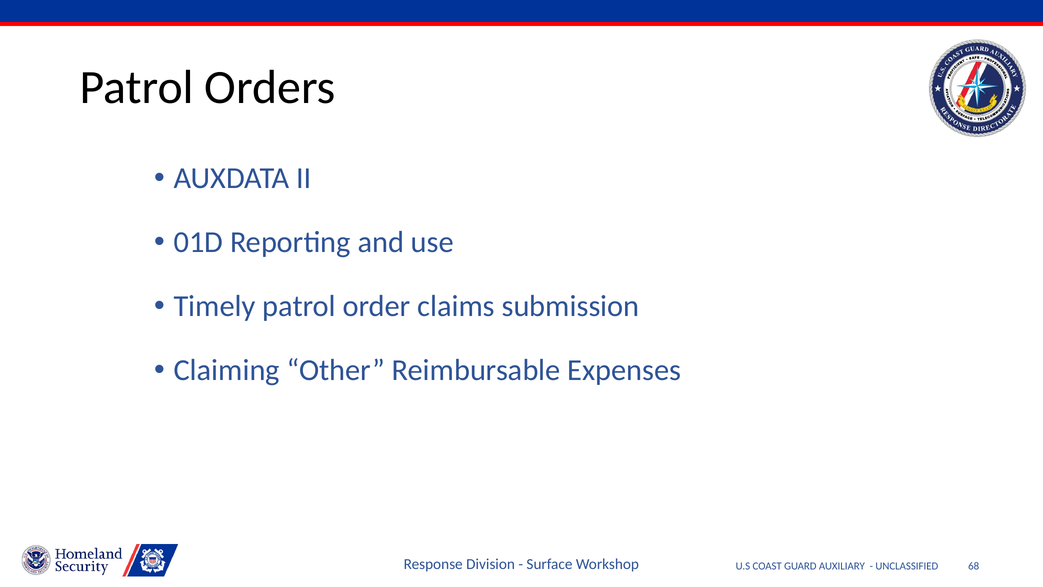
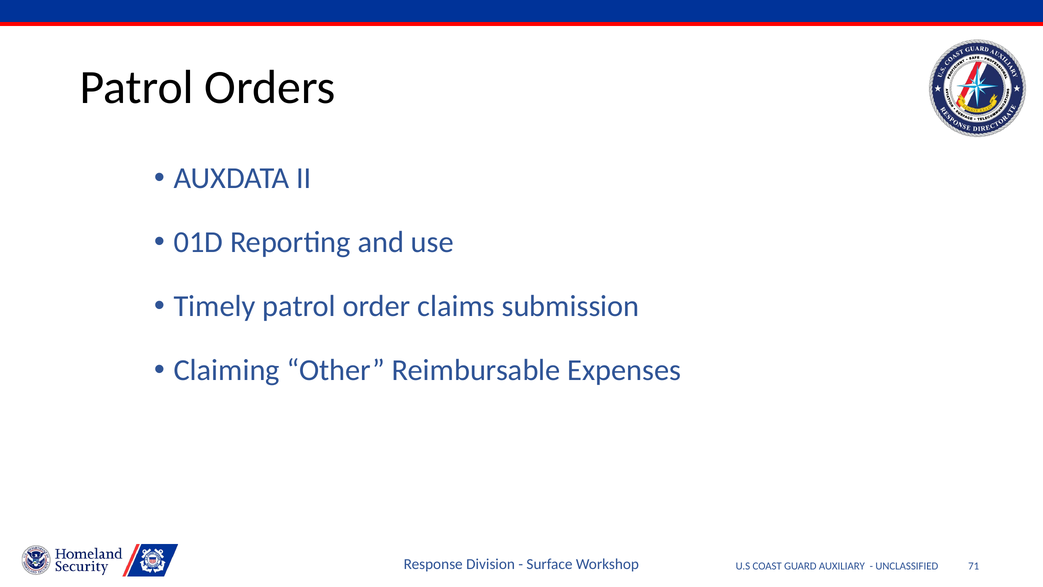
68: 68 -> 71
